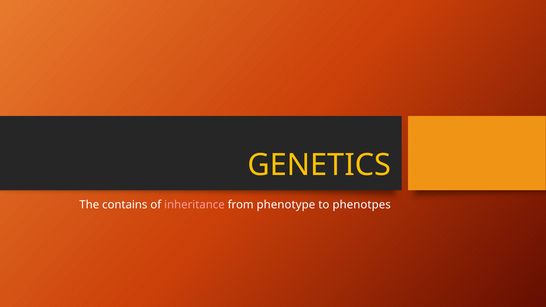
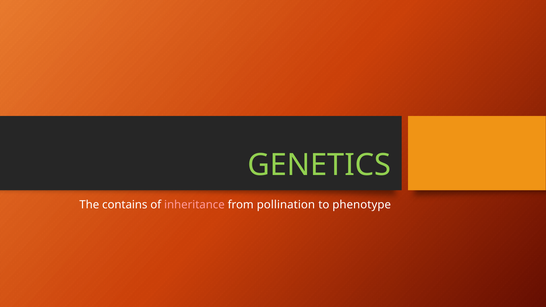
GENETICS colour: yellow -> light green
phenotype: phenotype -> pollination
phenotpes: phenotpes -> phenotype
